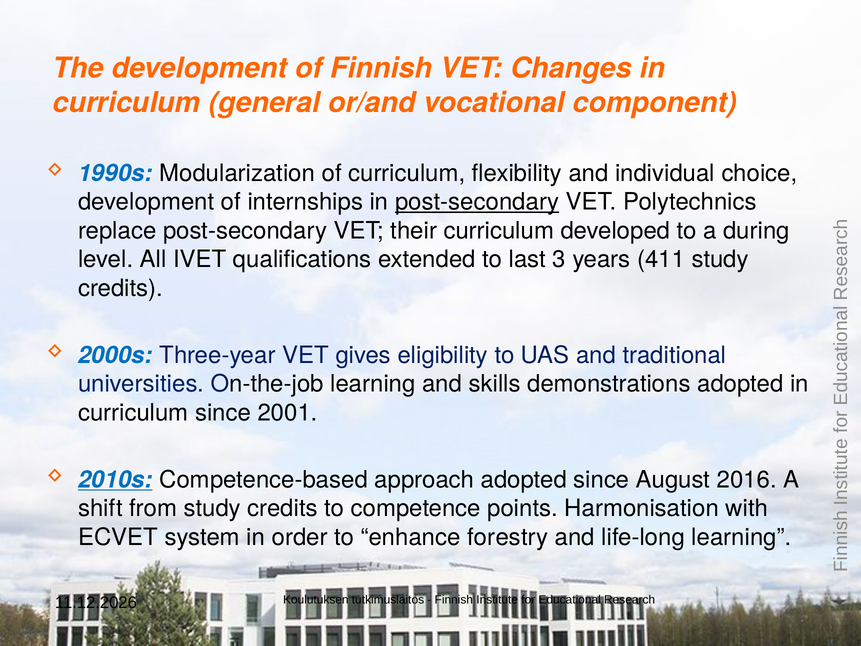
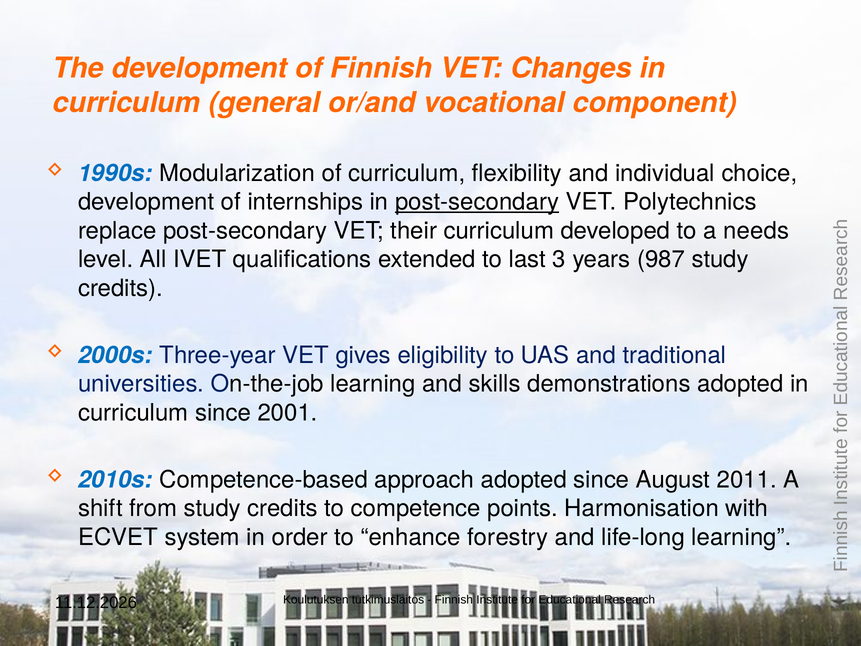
during: during -> needs
411: 411 -> 987
2010s underline: present -> none
2016: 2016 -> 2011
